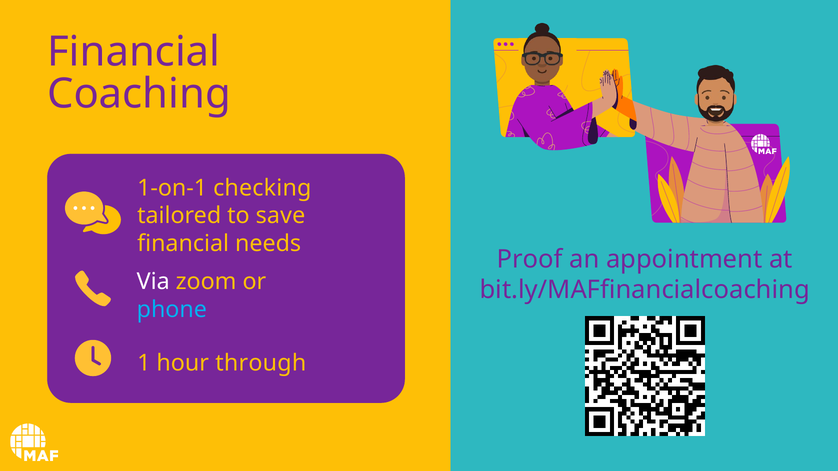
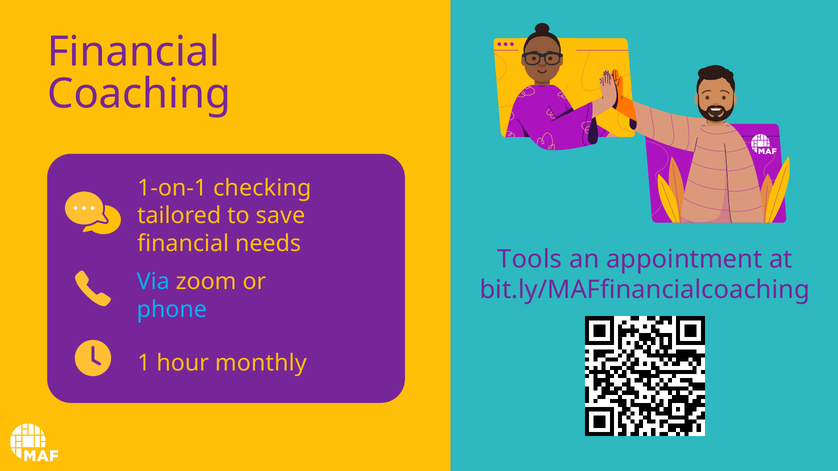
Proof: Proof -> Tools
Via colour: white -> light blue
through: through -> monthly
